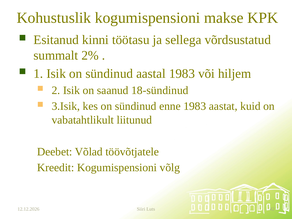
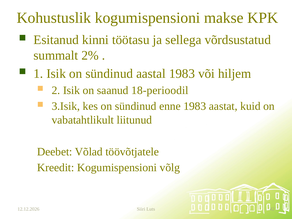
18-sündinud: 18-sündinud -> 18-perioodil
